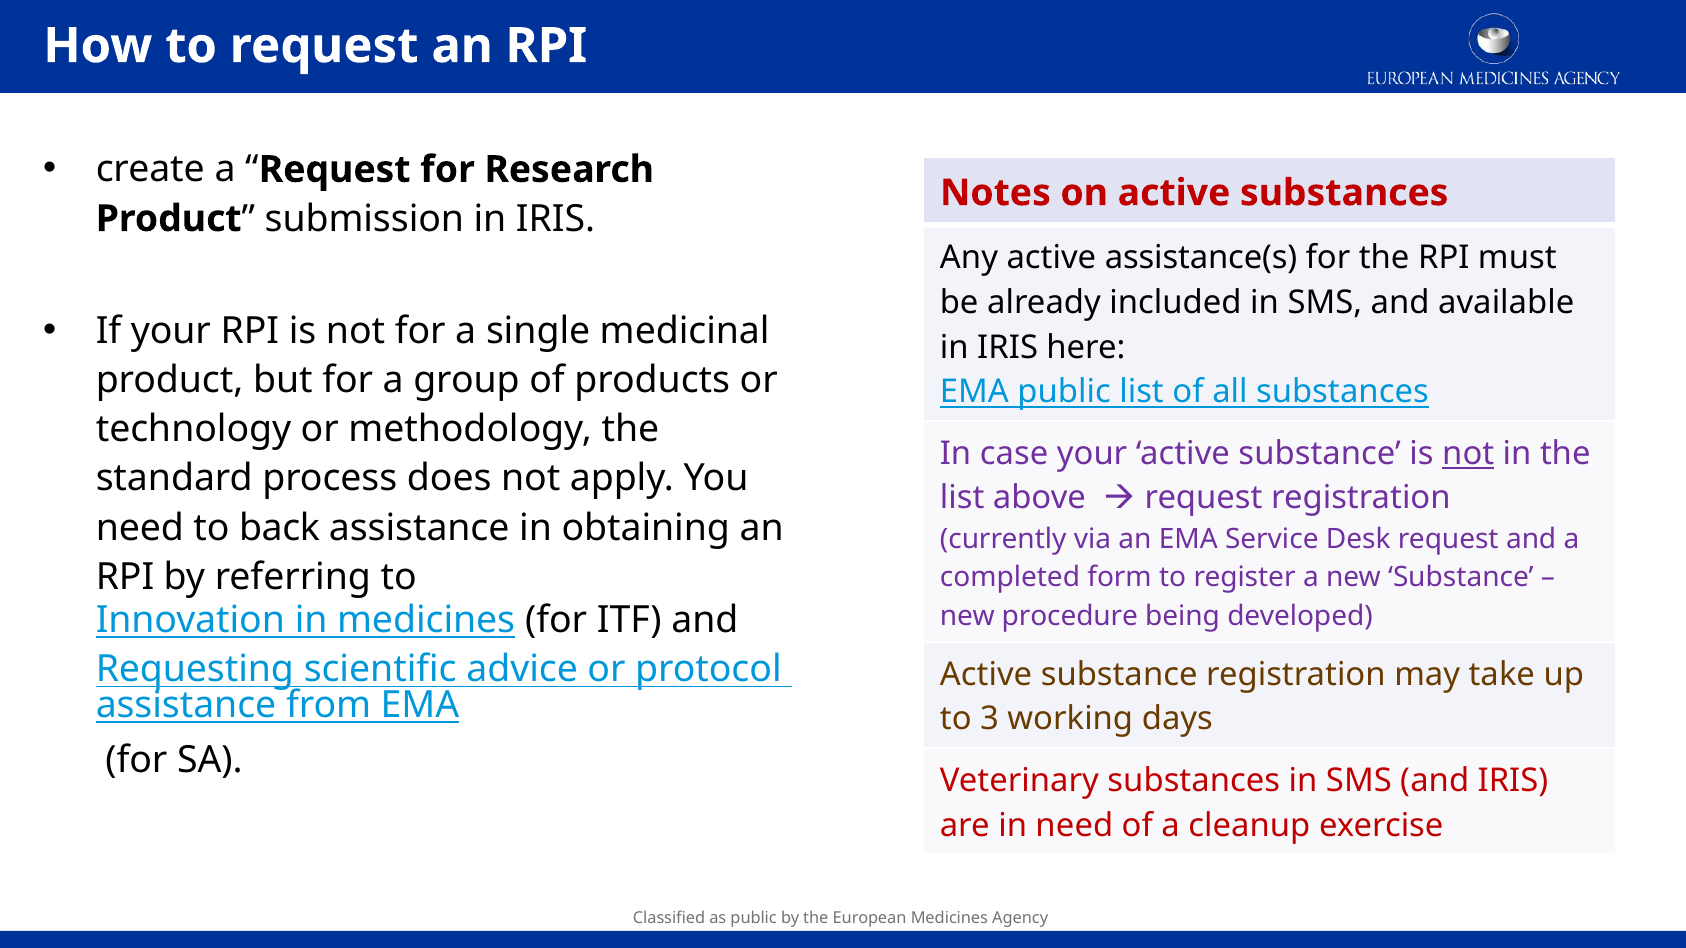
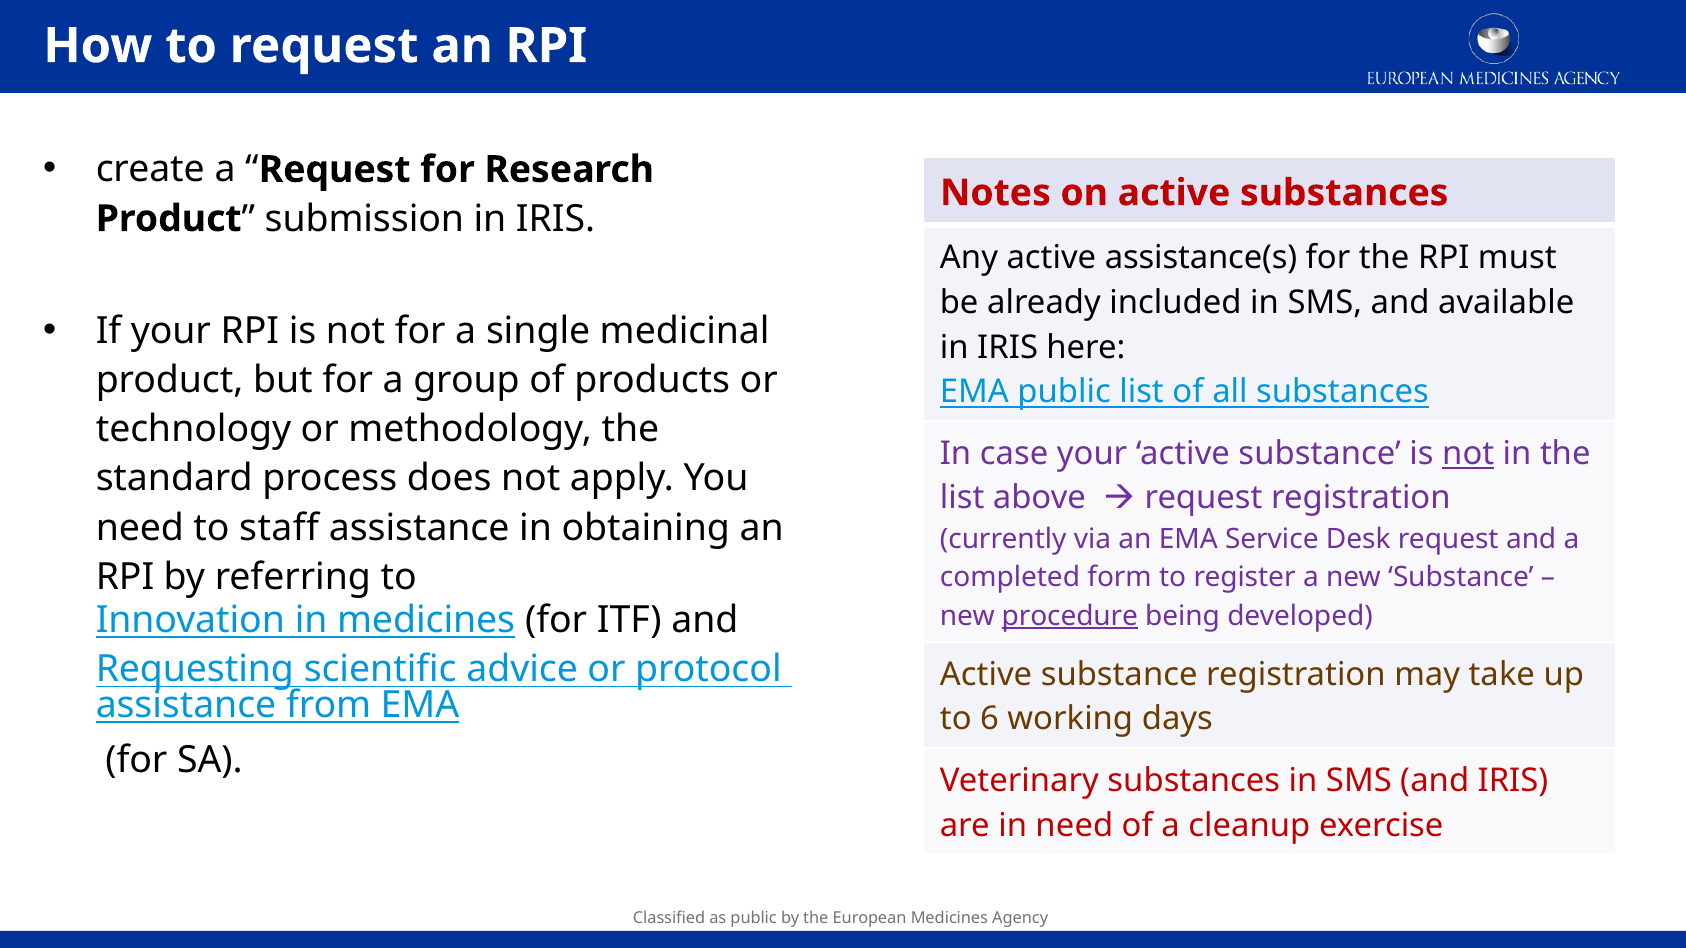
back: back -> staff
procedure underline: none -> present
3: 3 -> 6
